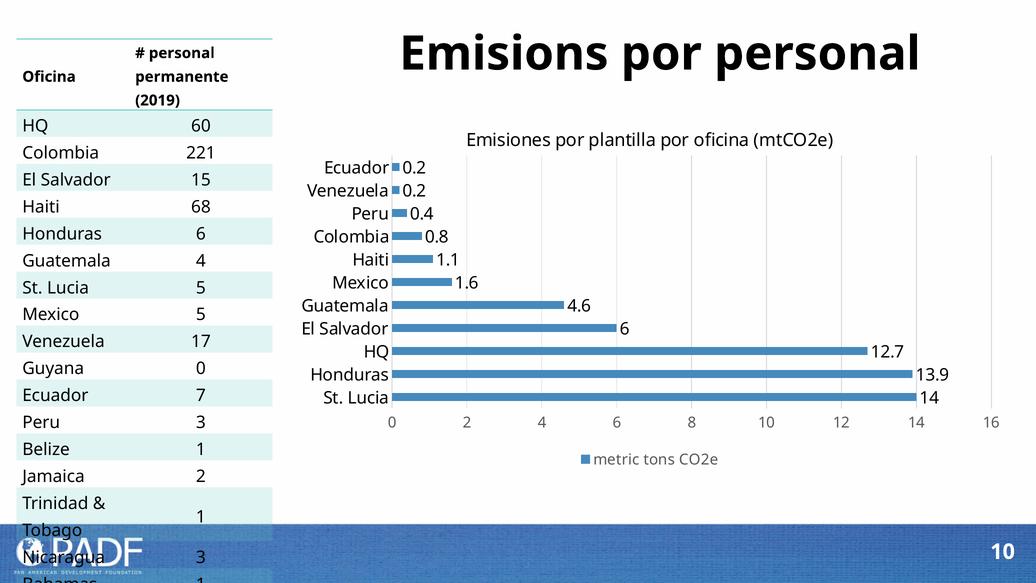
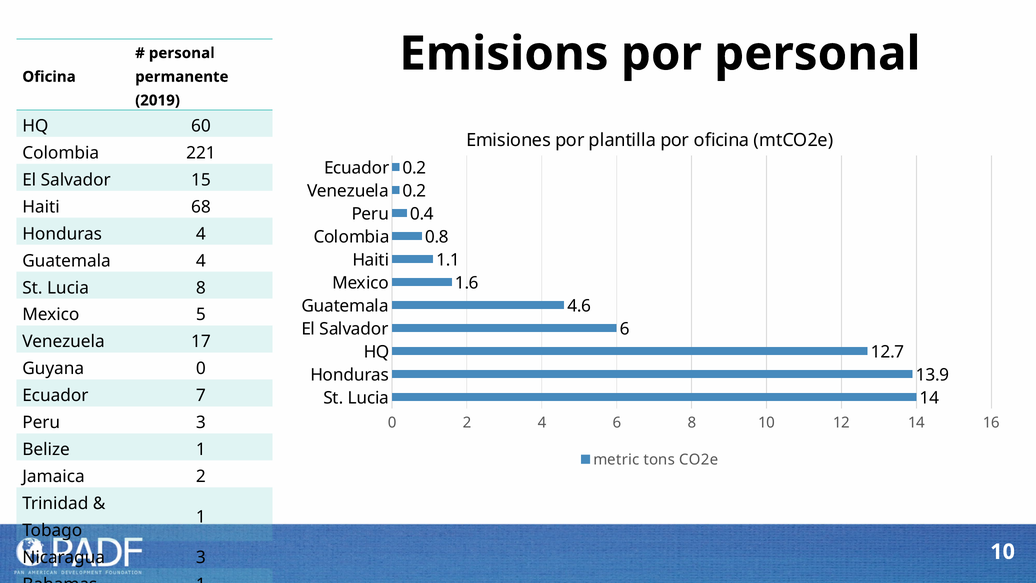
Honduras 6: 6 -> 4
Lucia 5: 5 -> 8
